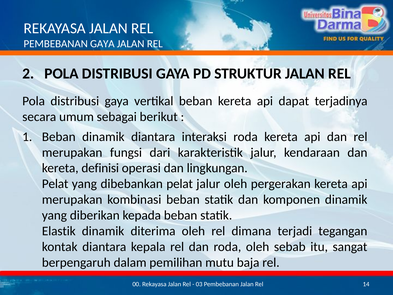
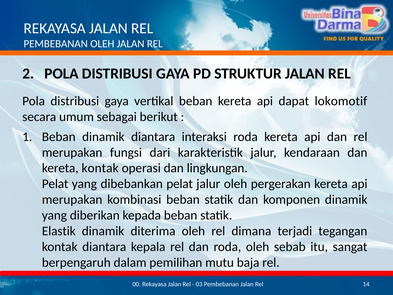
PEMBEBANAN GAYA: GAYA -> OLEH
terjadinya: terjadinya -> lokomotif
kereta definisi: definisi -> kontak
